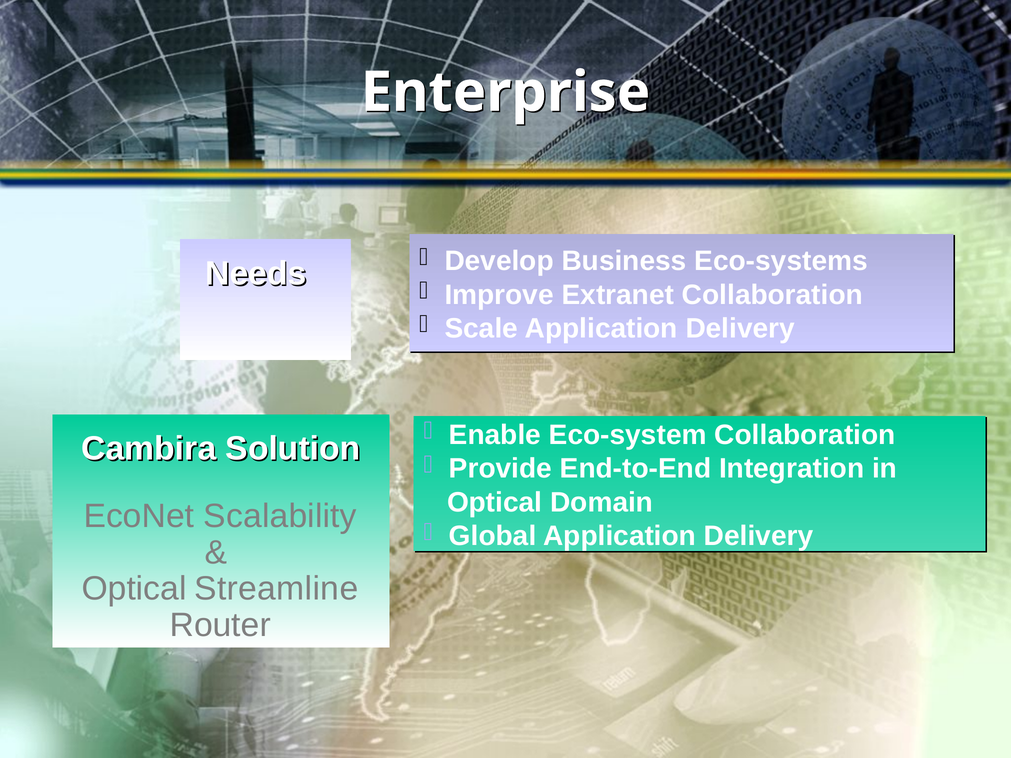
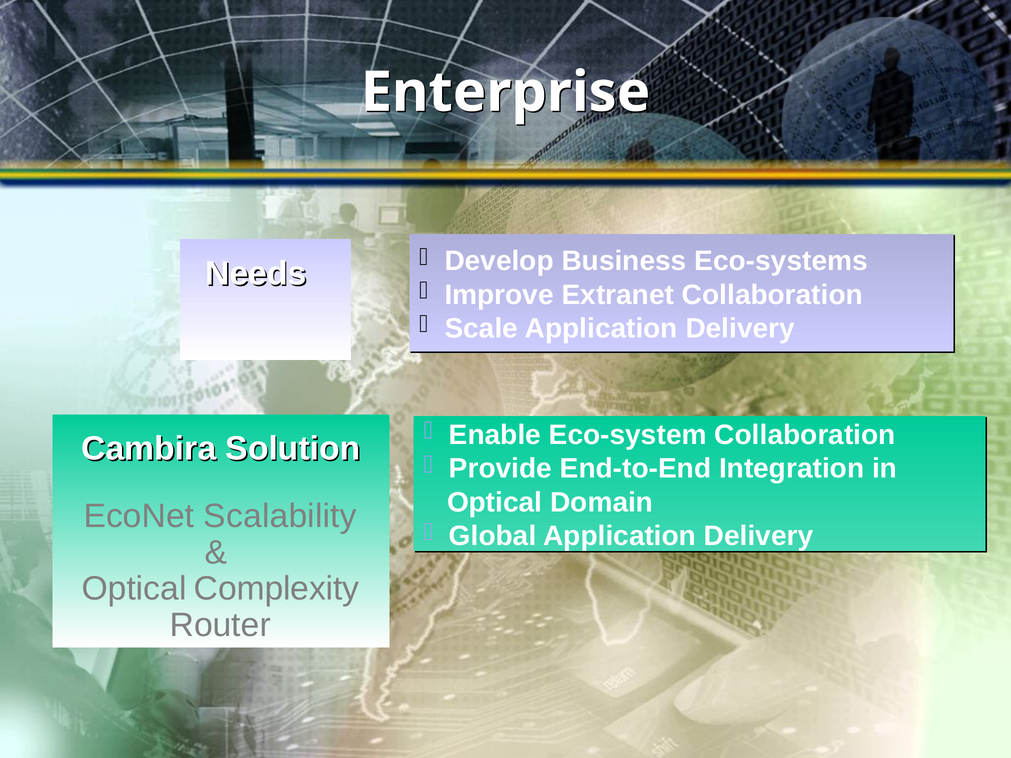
Streamline: Streamline -> Complexity
